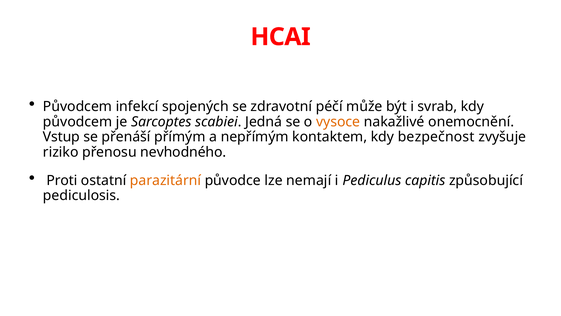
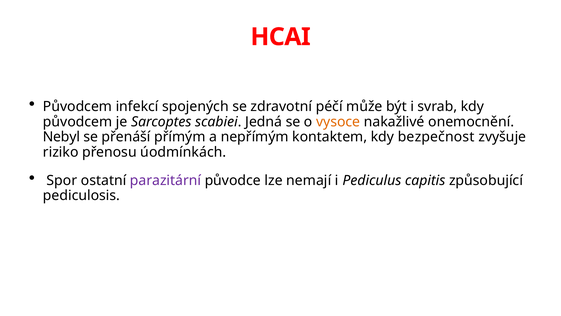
Vstup: Vstup -> Nebyl
nevhodného: nevhodného -> úodmínkách
Proti: Proti -> Spor
parazitární colour: orange -> purple
